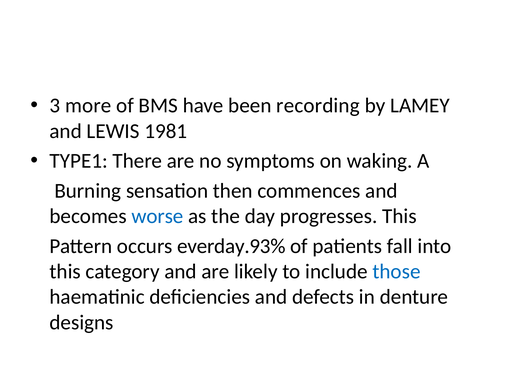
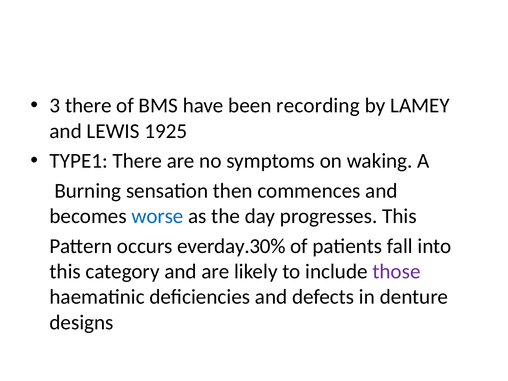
3 more: more -> there
1981: 1981 -> 1925
everday.93%: everday.93% -> everday.30%
those colour: blue -> purple
